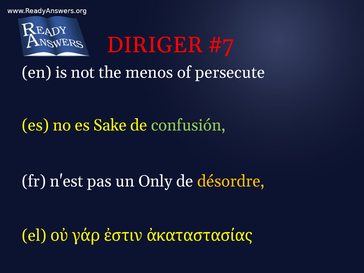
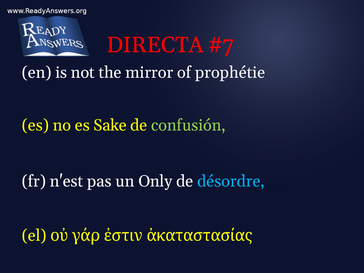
DIRIGER: DIRIGER -> DIRECTA
menos: menos -> mirror
persecute: persecute -> prophétie
désordre colour: yellow -> light blue
